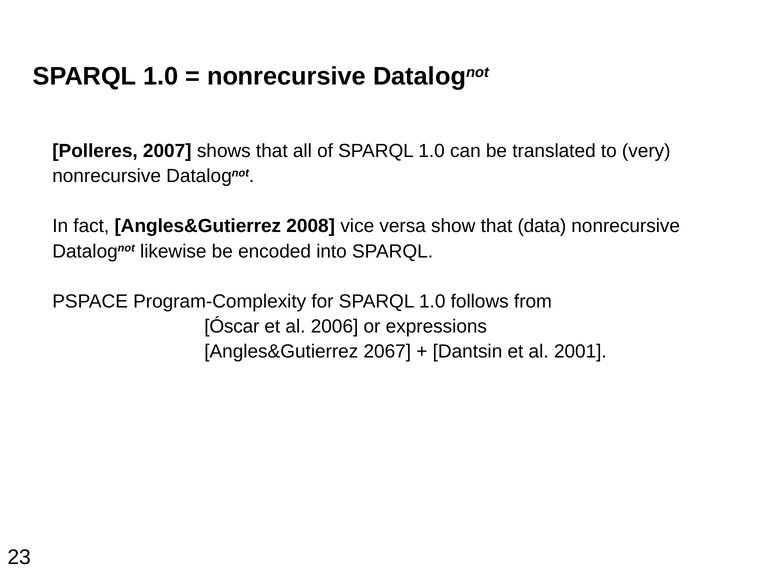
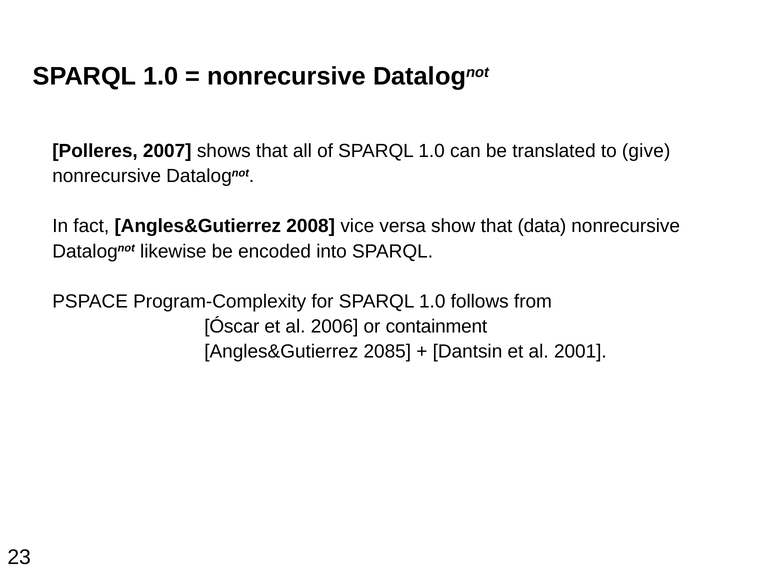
very: very -> give
expressions: expressions -> containment
2067: 2067 -> 2085
